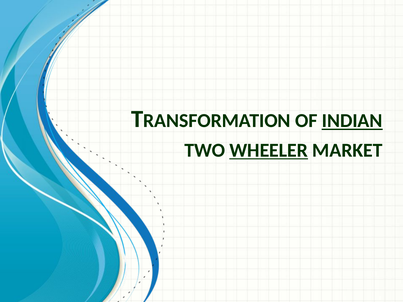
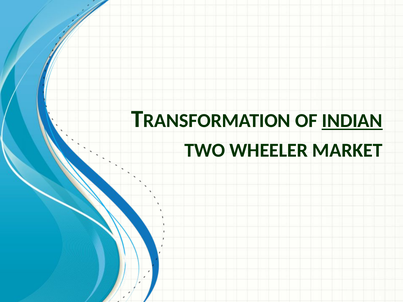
WHEELER underline: present -> none
